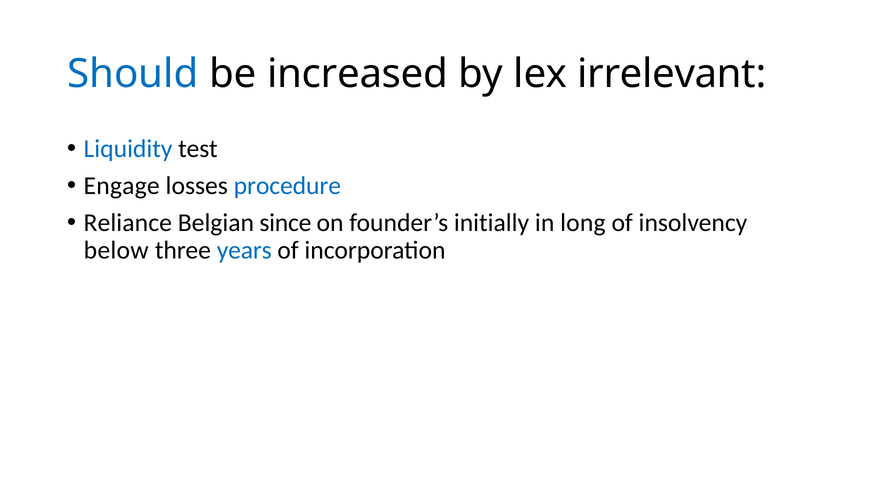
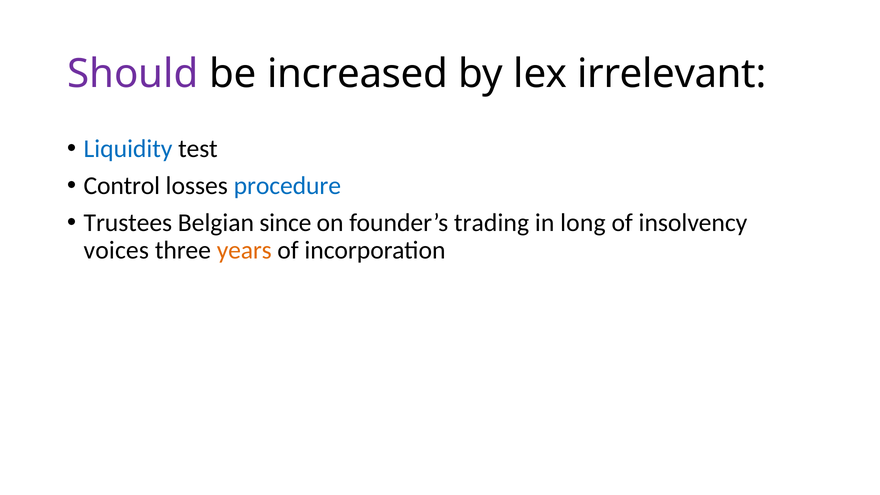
Should colour: blue -> purple
Engage: Engage -> Control
Reliance: Reliance -> Trustees
initially: initially -> trading
below: below -> voices
years colour: blue -> orange
